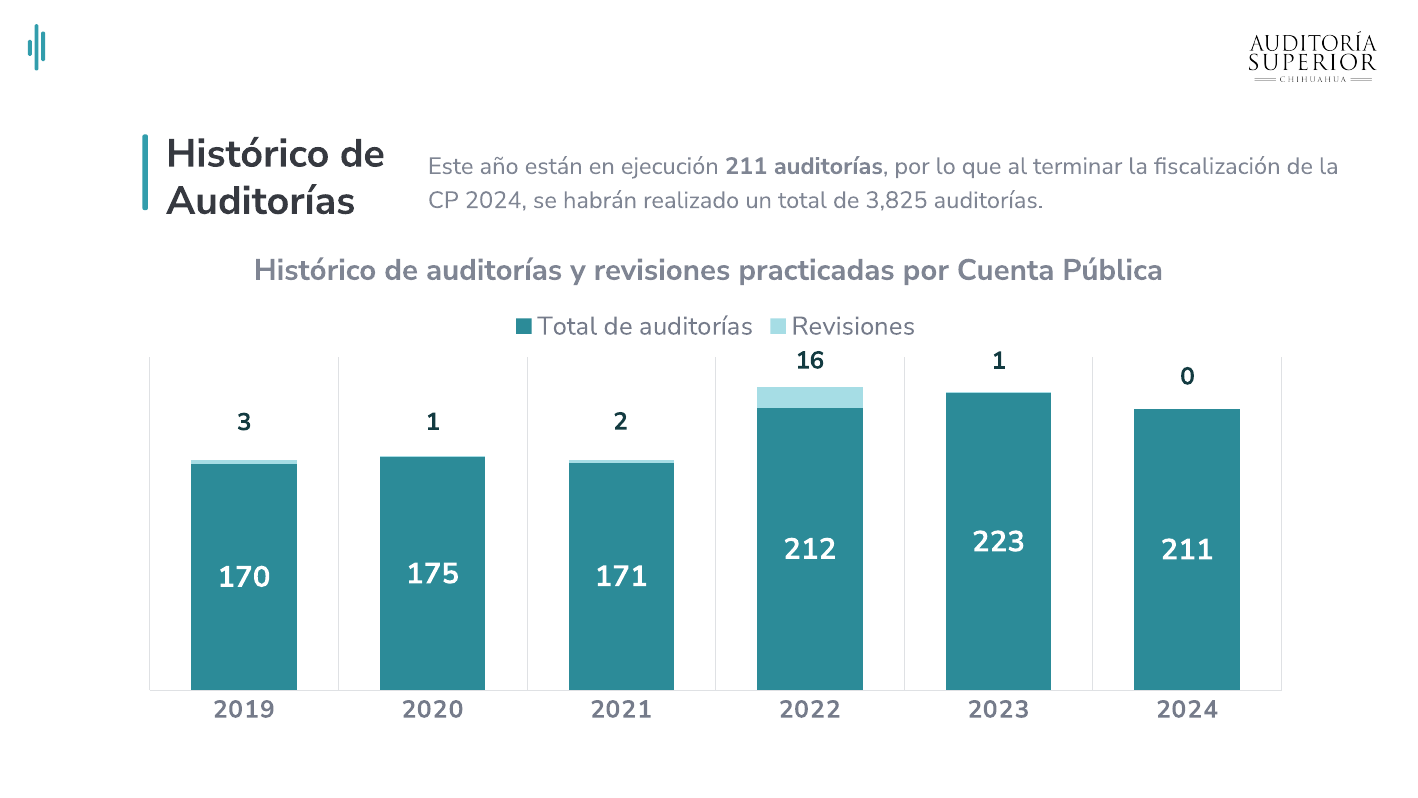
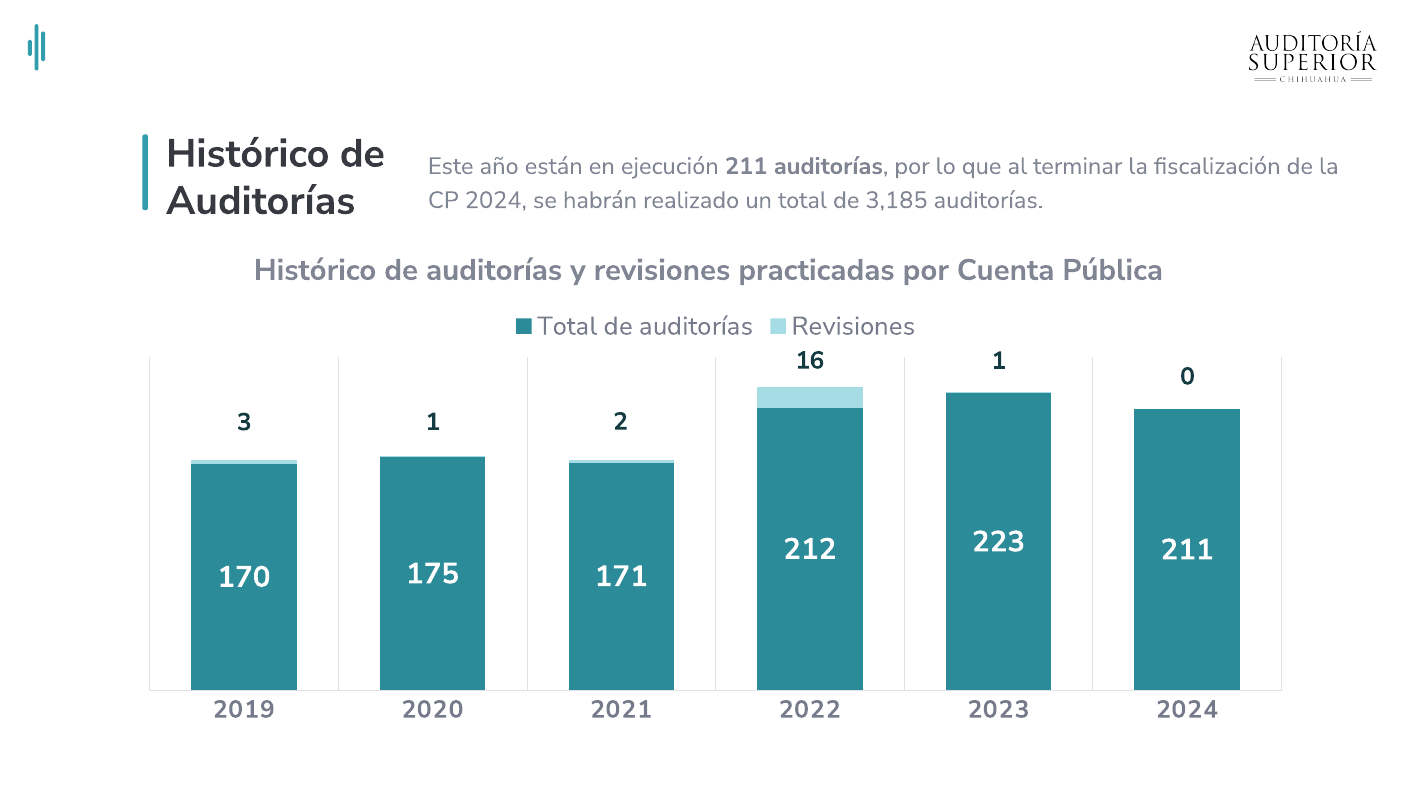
3,825: 3,825 -> 3,185
